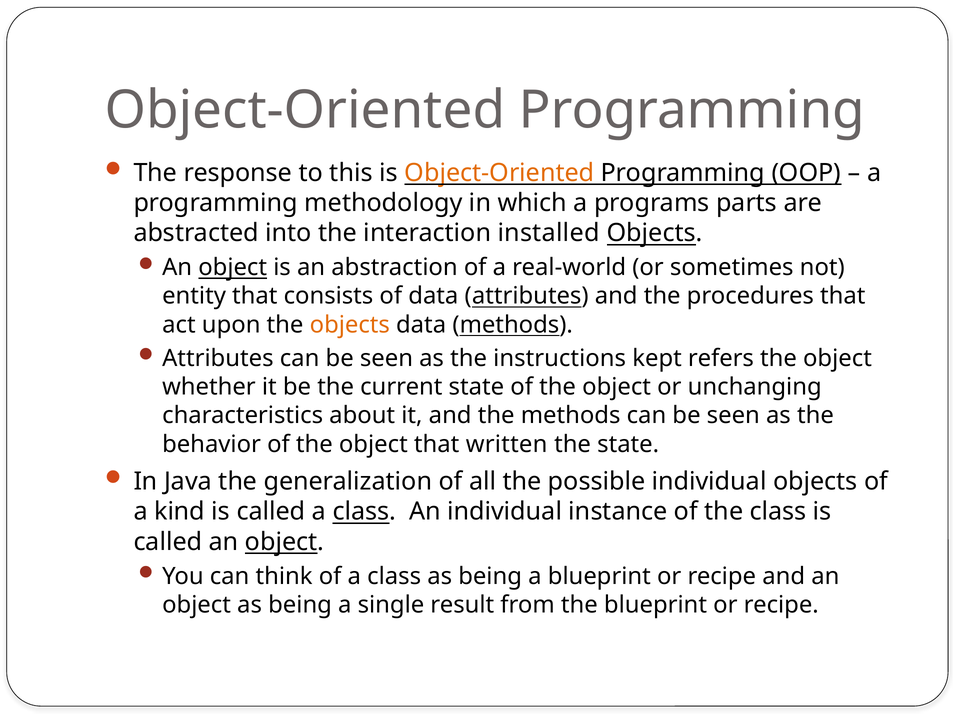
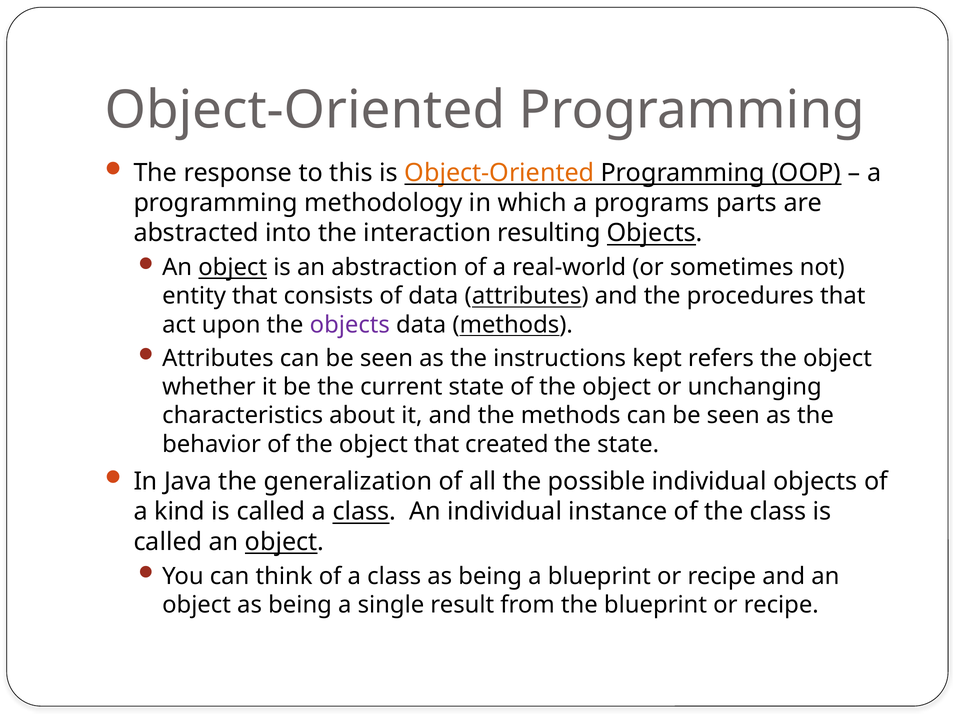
installed: installed -> resulting
objects at (350, 325) colour: orange -> purple
written: written -> created
